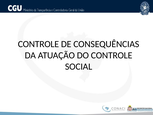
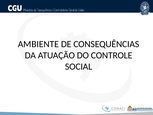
CONTROLE at (38, 44): CONTROLE -> AMBIENTE
